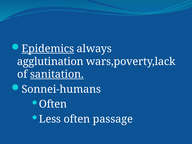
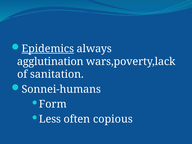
sanitation underline: present -> none
Often at (53, 104): Often -> Form
passage: passage -> copious
